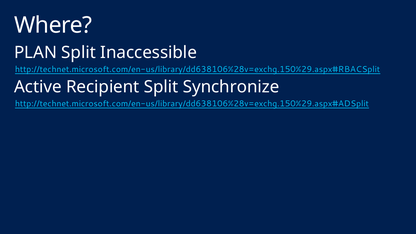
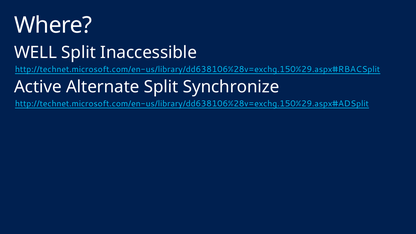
PLAN: PLAN -> WELL
Recipient: Recipient -> Alternate
